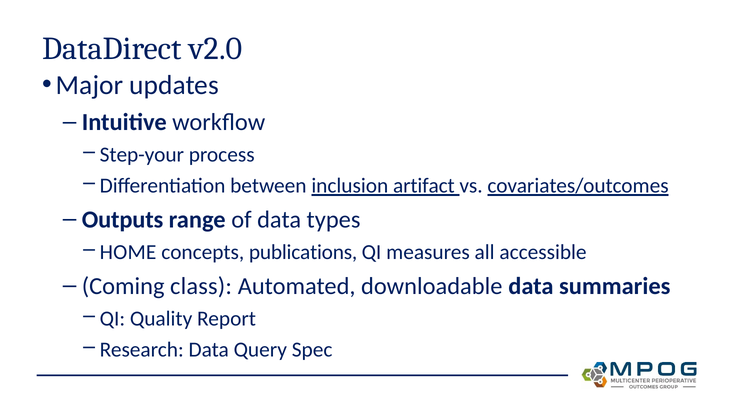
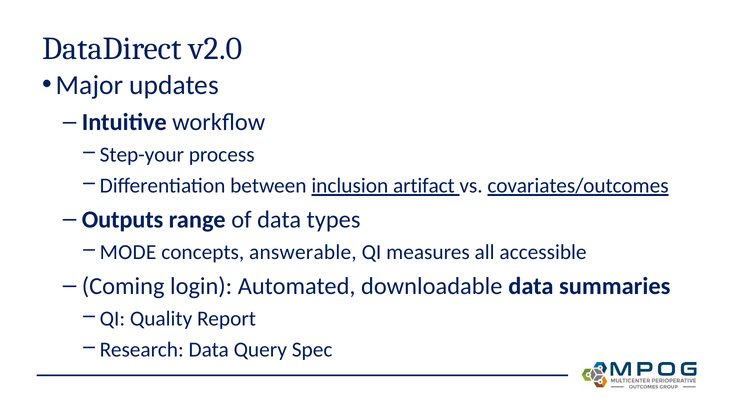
HOME: HOME -> MODE
publications: publications -> answerable
class: class -> login
